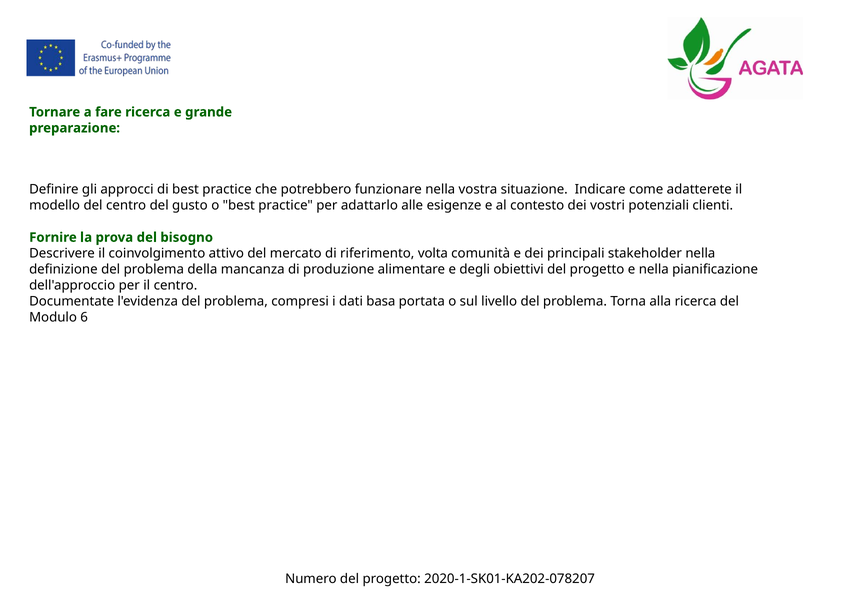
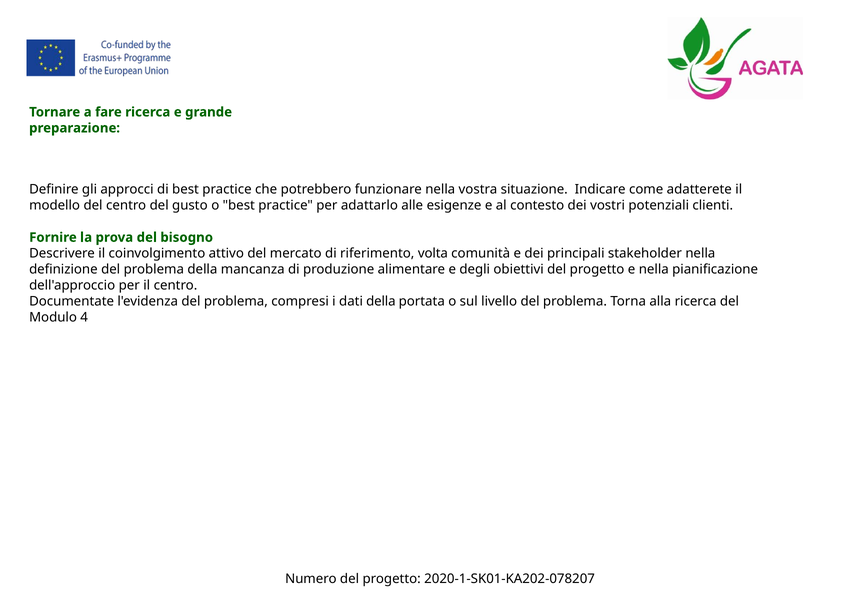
dati basa: basa -> della
6: 6 -> 4
